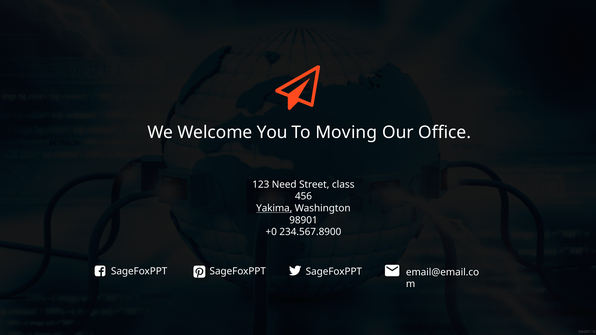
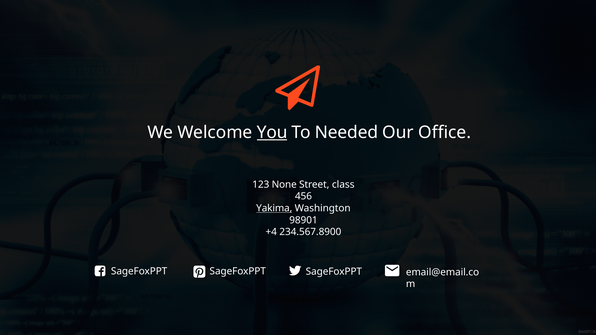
You underline: none -> present
Moving: Moving -> Needed
Need: Need -> None
+0: +0 -> +4
